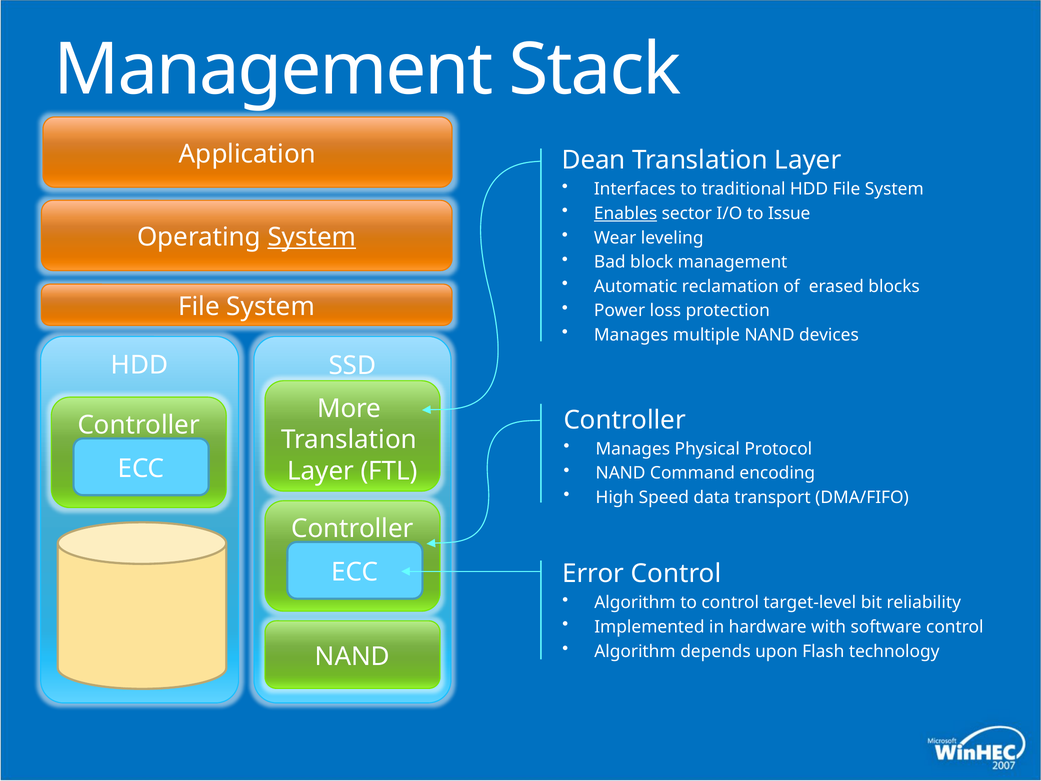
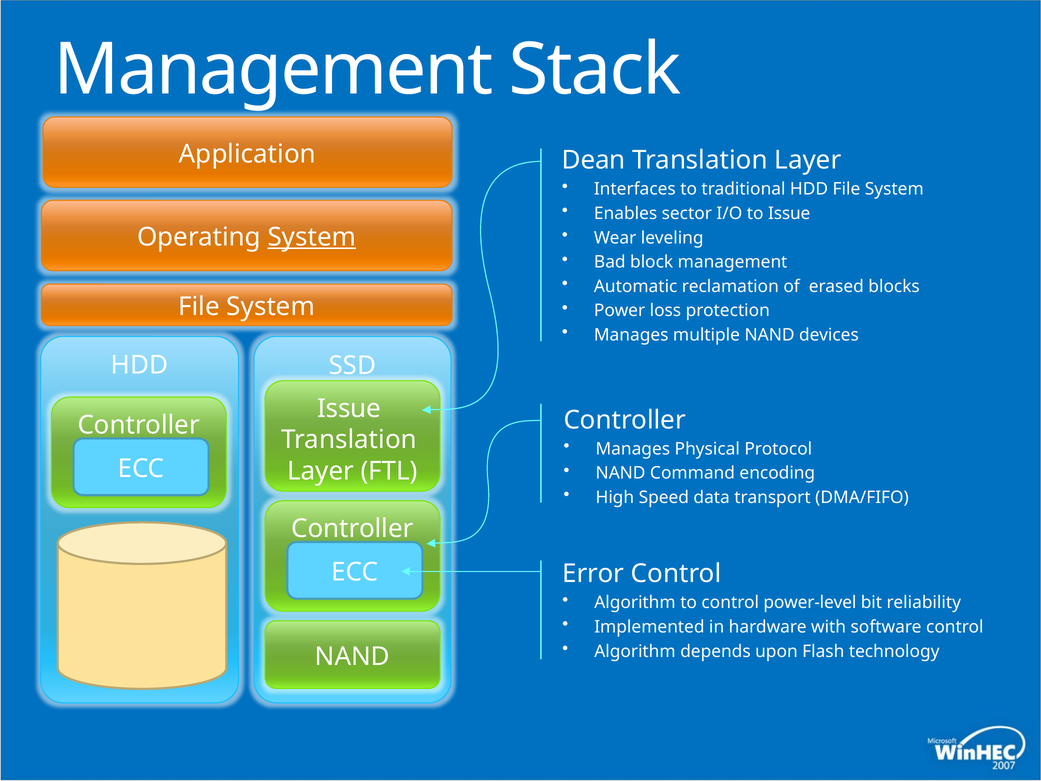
Enables underline: present -> none
More at (349, 409): More -> Issue
target-level: target-level -> power-level
